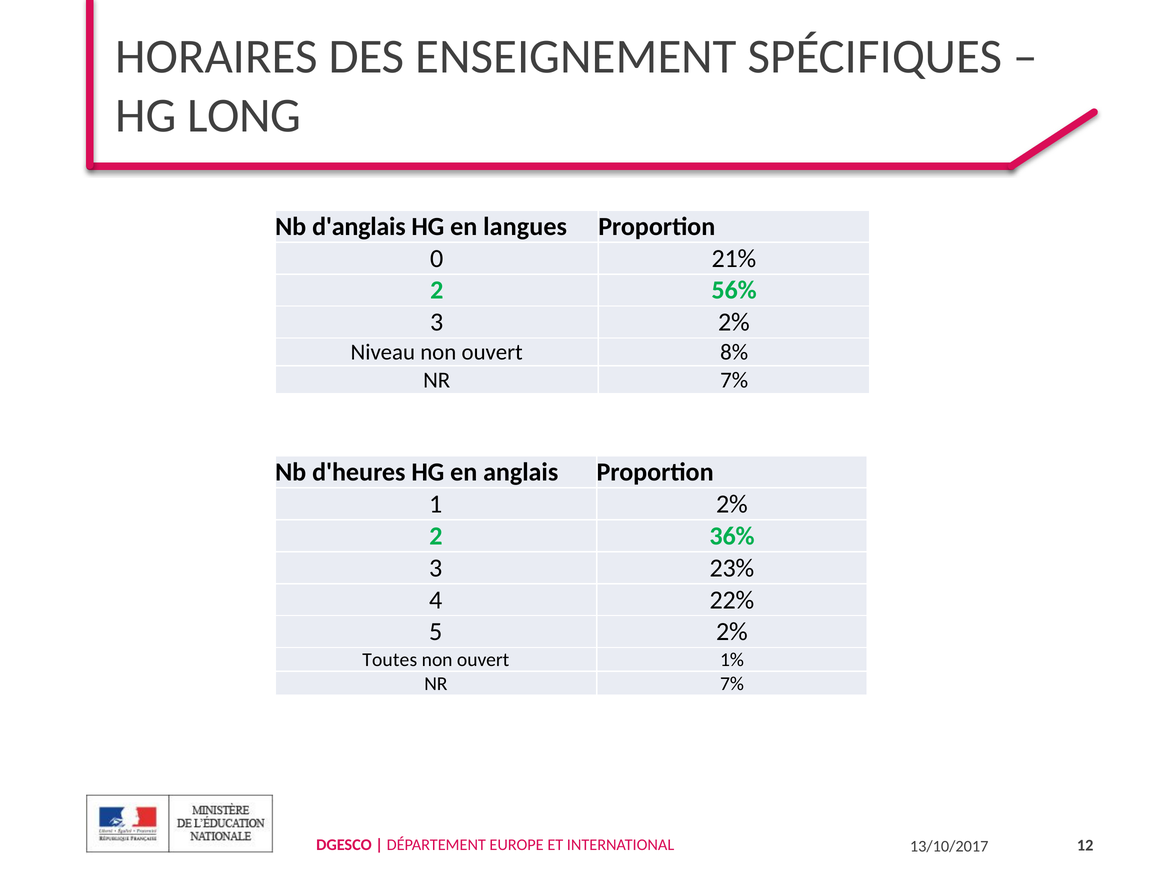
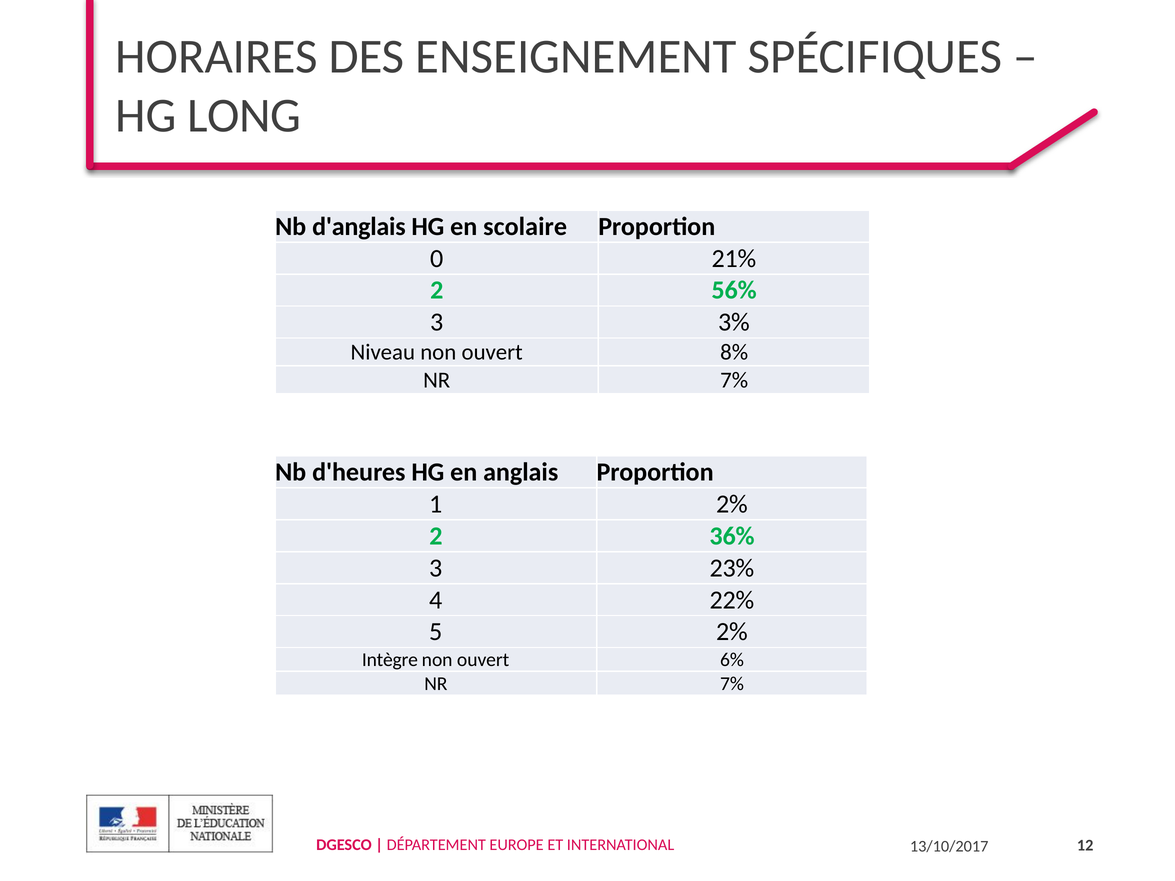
langues: langues -> scolaire
3 2%: 2% -> 3%
Toutes: Toutes -> Intègre
1%: 1% -> 6%
